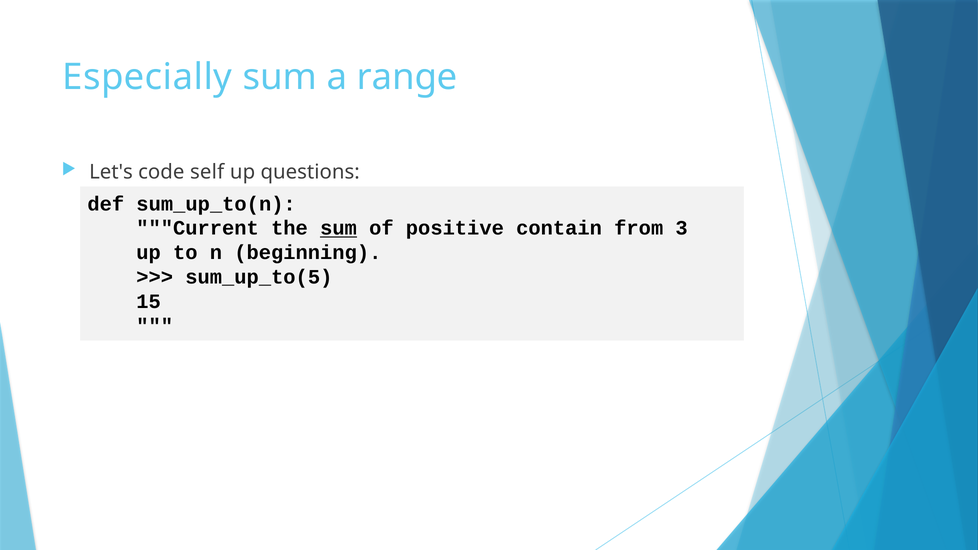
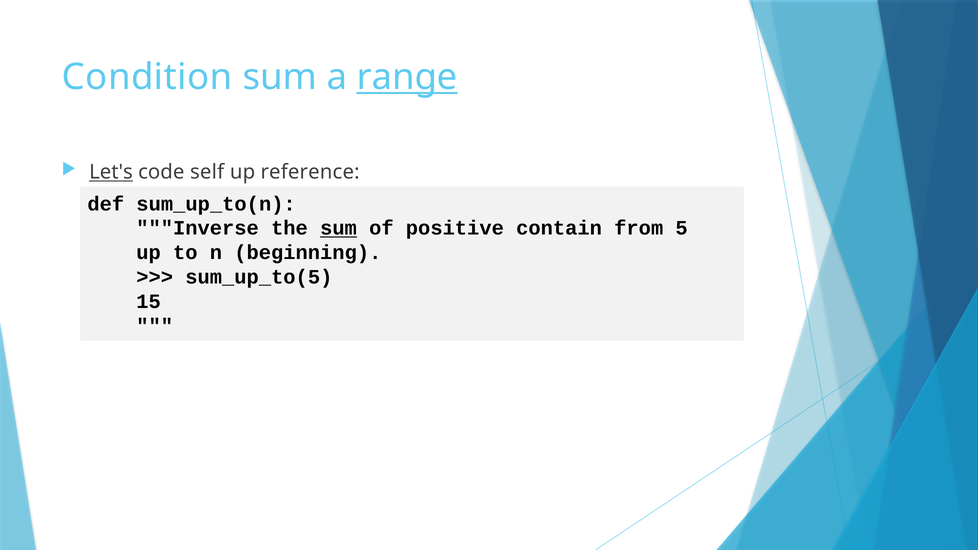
Especially: Especially -> Condition
range underline: none -> present
Let's underline: none -> present
questions: questions -> reference
Current: Current -> Inverse
3: 3 -> 5
